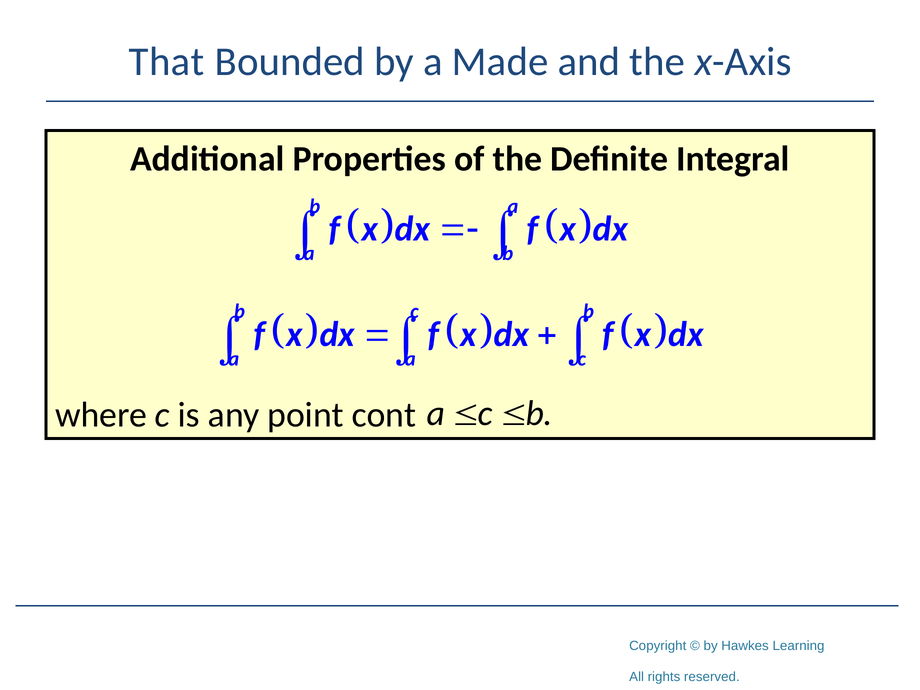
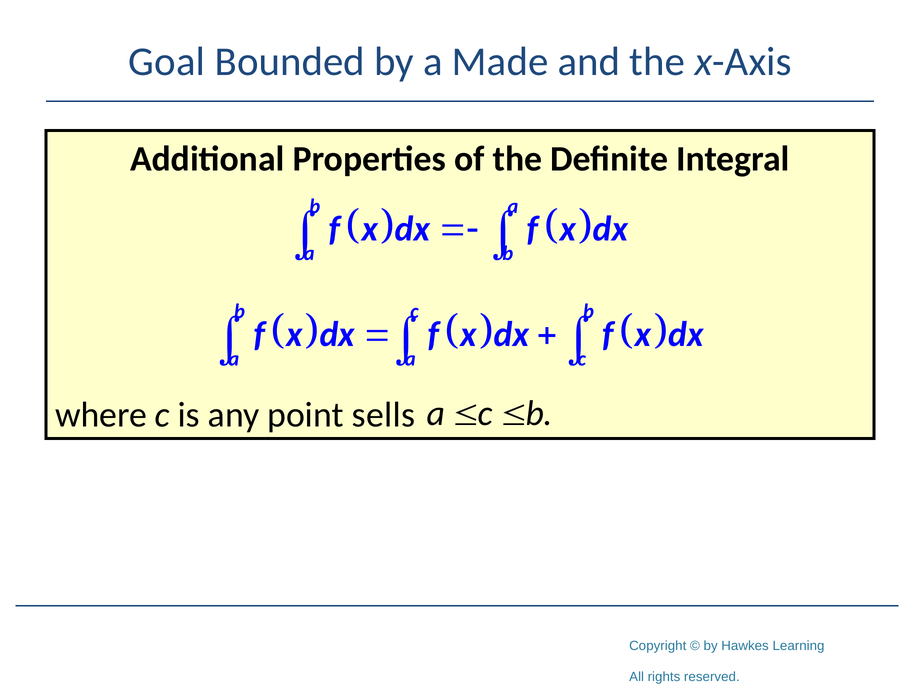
That: That -> Goal
cont: cont -> sells
